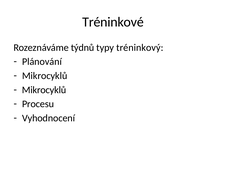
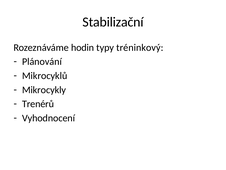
Tréninkové: Tréninkové -> Stabilizační
týdnů: týdnů -> hodin
Mikrocyklů at (44, 90): Mikrocyklů -> Mikrocykly
Procesu: Procesu -> Trenérů
